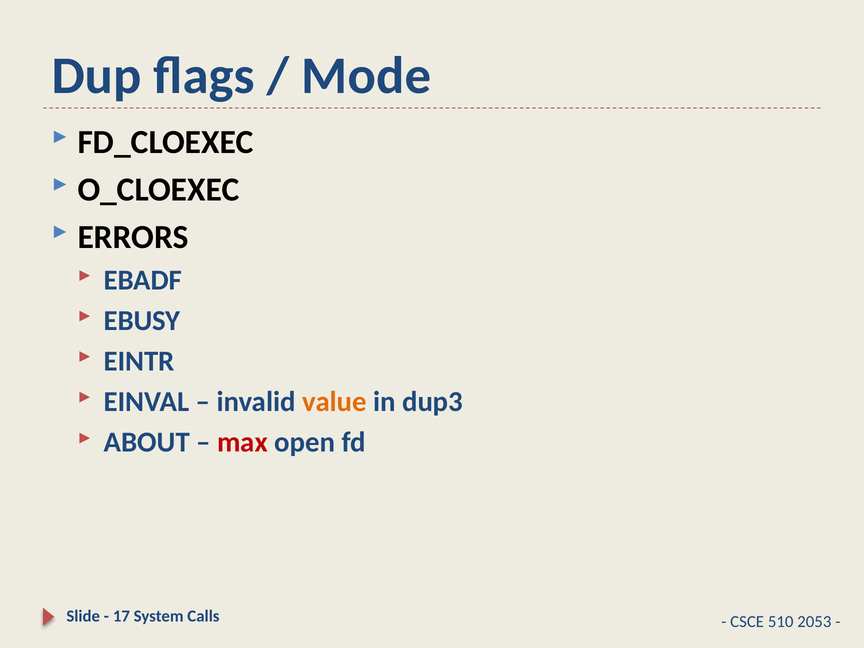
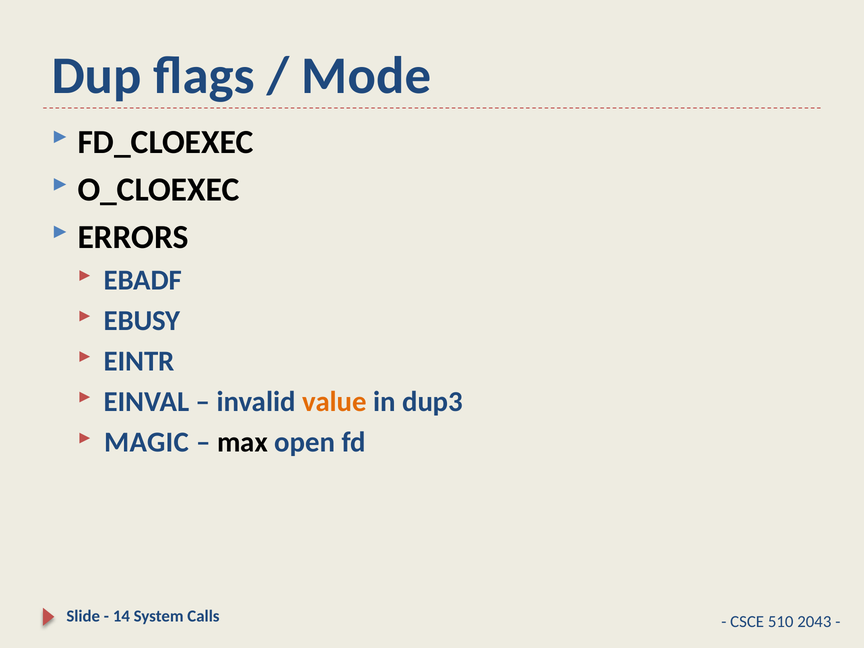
ABOUT: ABOUT -> MAGIC
max colour: red -> black
17: 17 -> 14
2053: 2053 -> 2043
